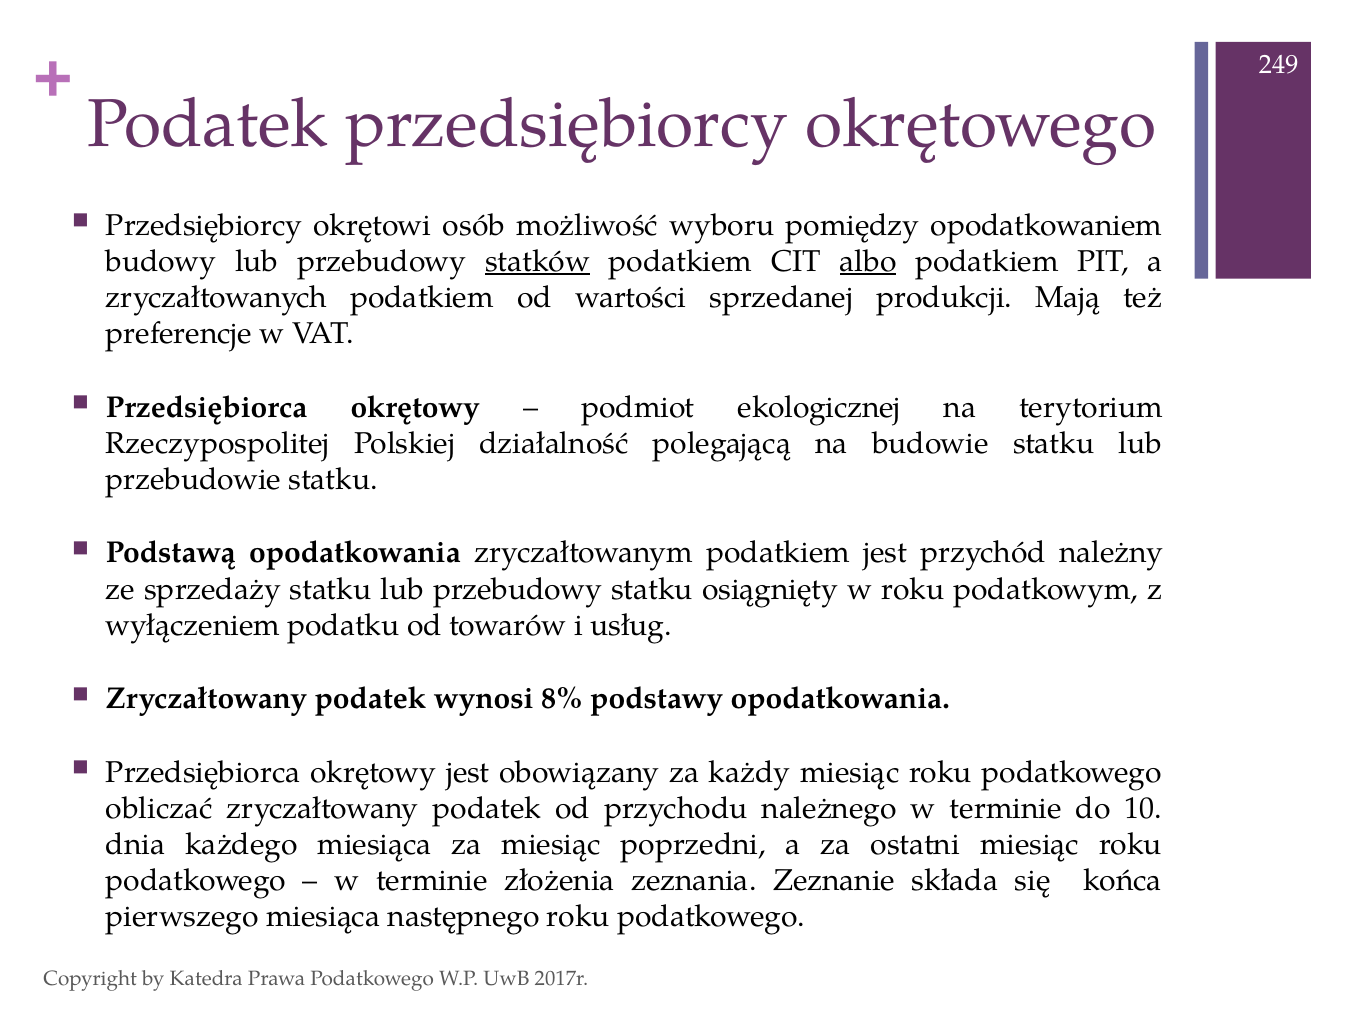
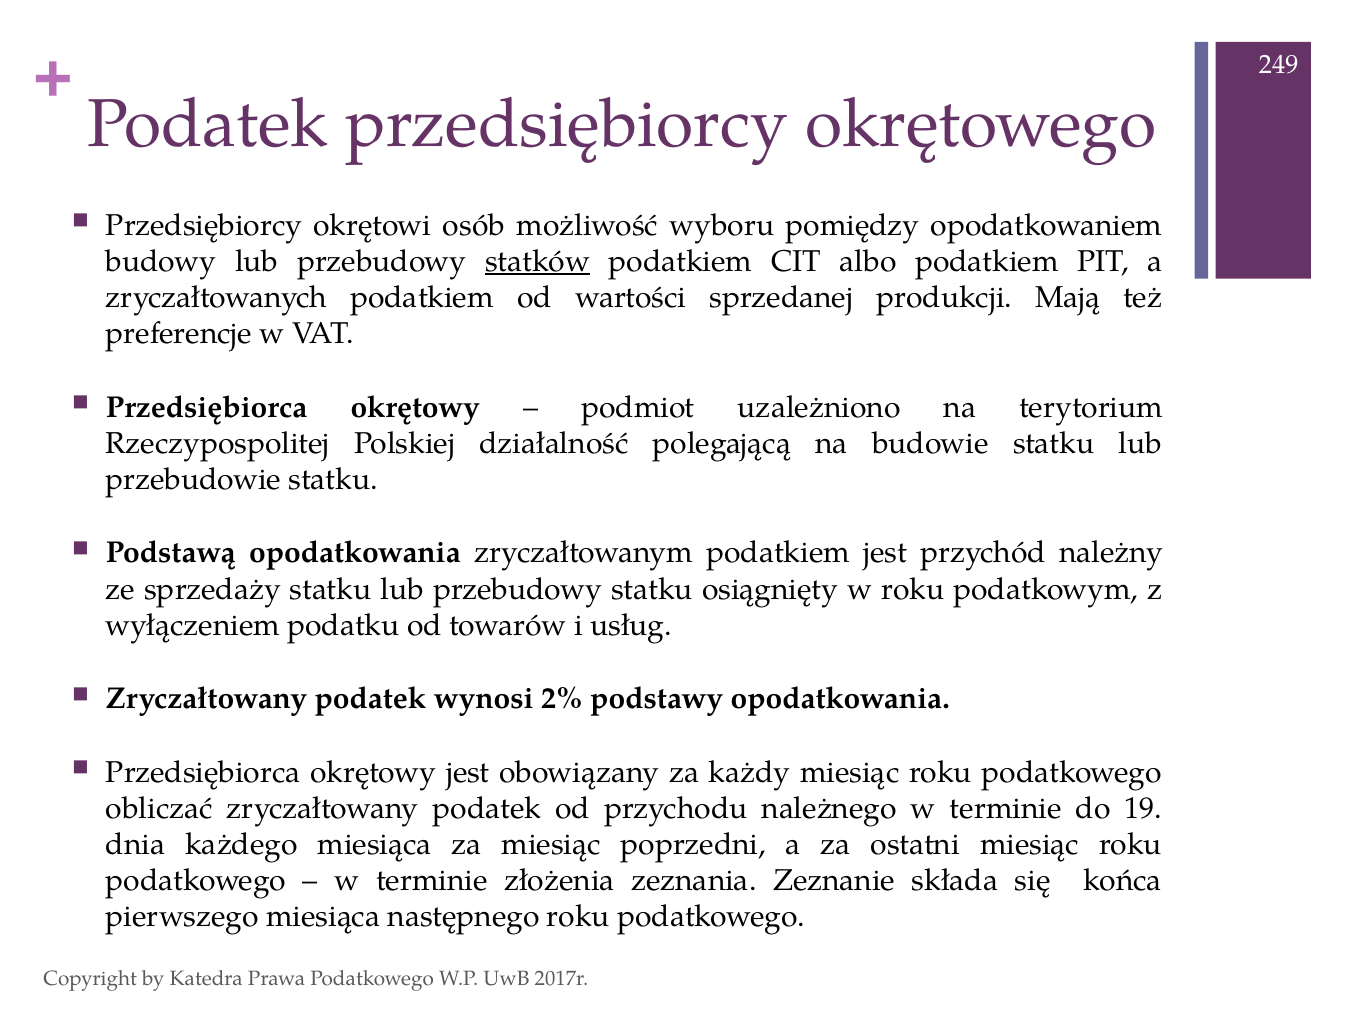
albo underline: present -> none
ekologicznej: ekologicznej -> uzależniono
8%: 8% -> 2%
10: 10 -> 19
